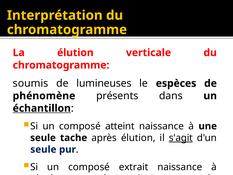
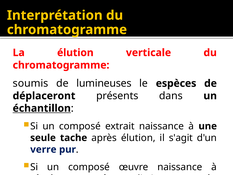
phénomène: phénomène -> déplaceront
atteint: atteint -> extrait
s'agit at (181, 138) underline: present -> none
seule at (43, 149): seule -> verre
extrait: extrait -> œuvre
